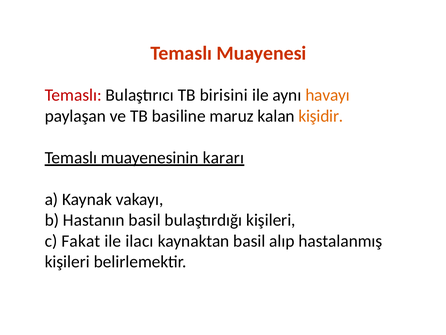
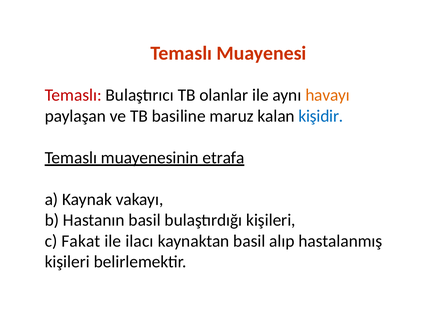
birisini: birisini -> olanlar
kişidir colour: orange -> blue
kararı: kararı -> etrafa
